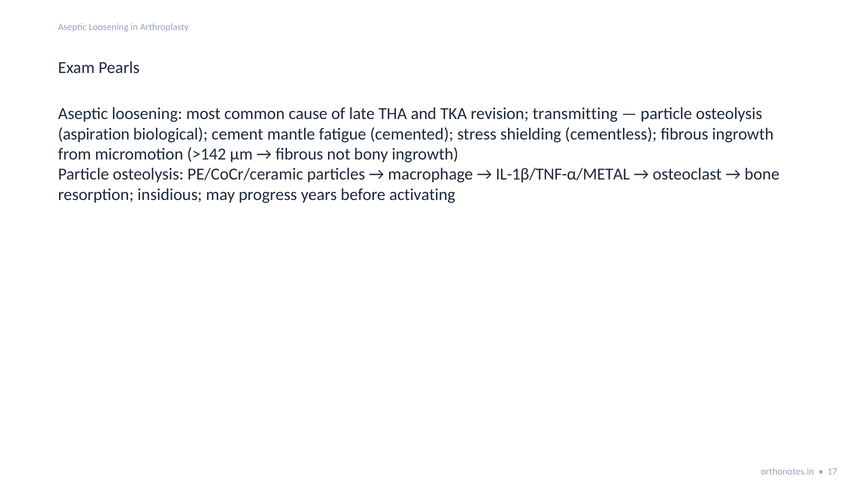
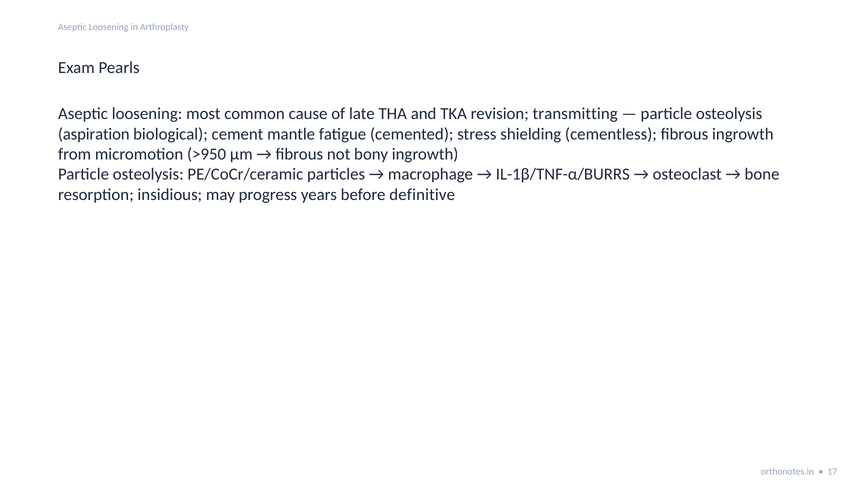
>142: >142 -> >950
IL-1β/TNF-α/METAL: IL-1β/TNF-α/METAL -> IL-1β/TNF-α/BURRS
activating: activating -> definitive
